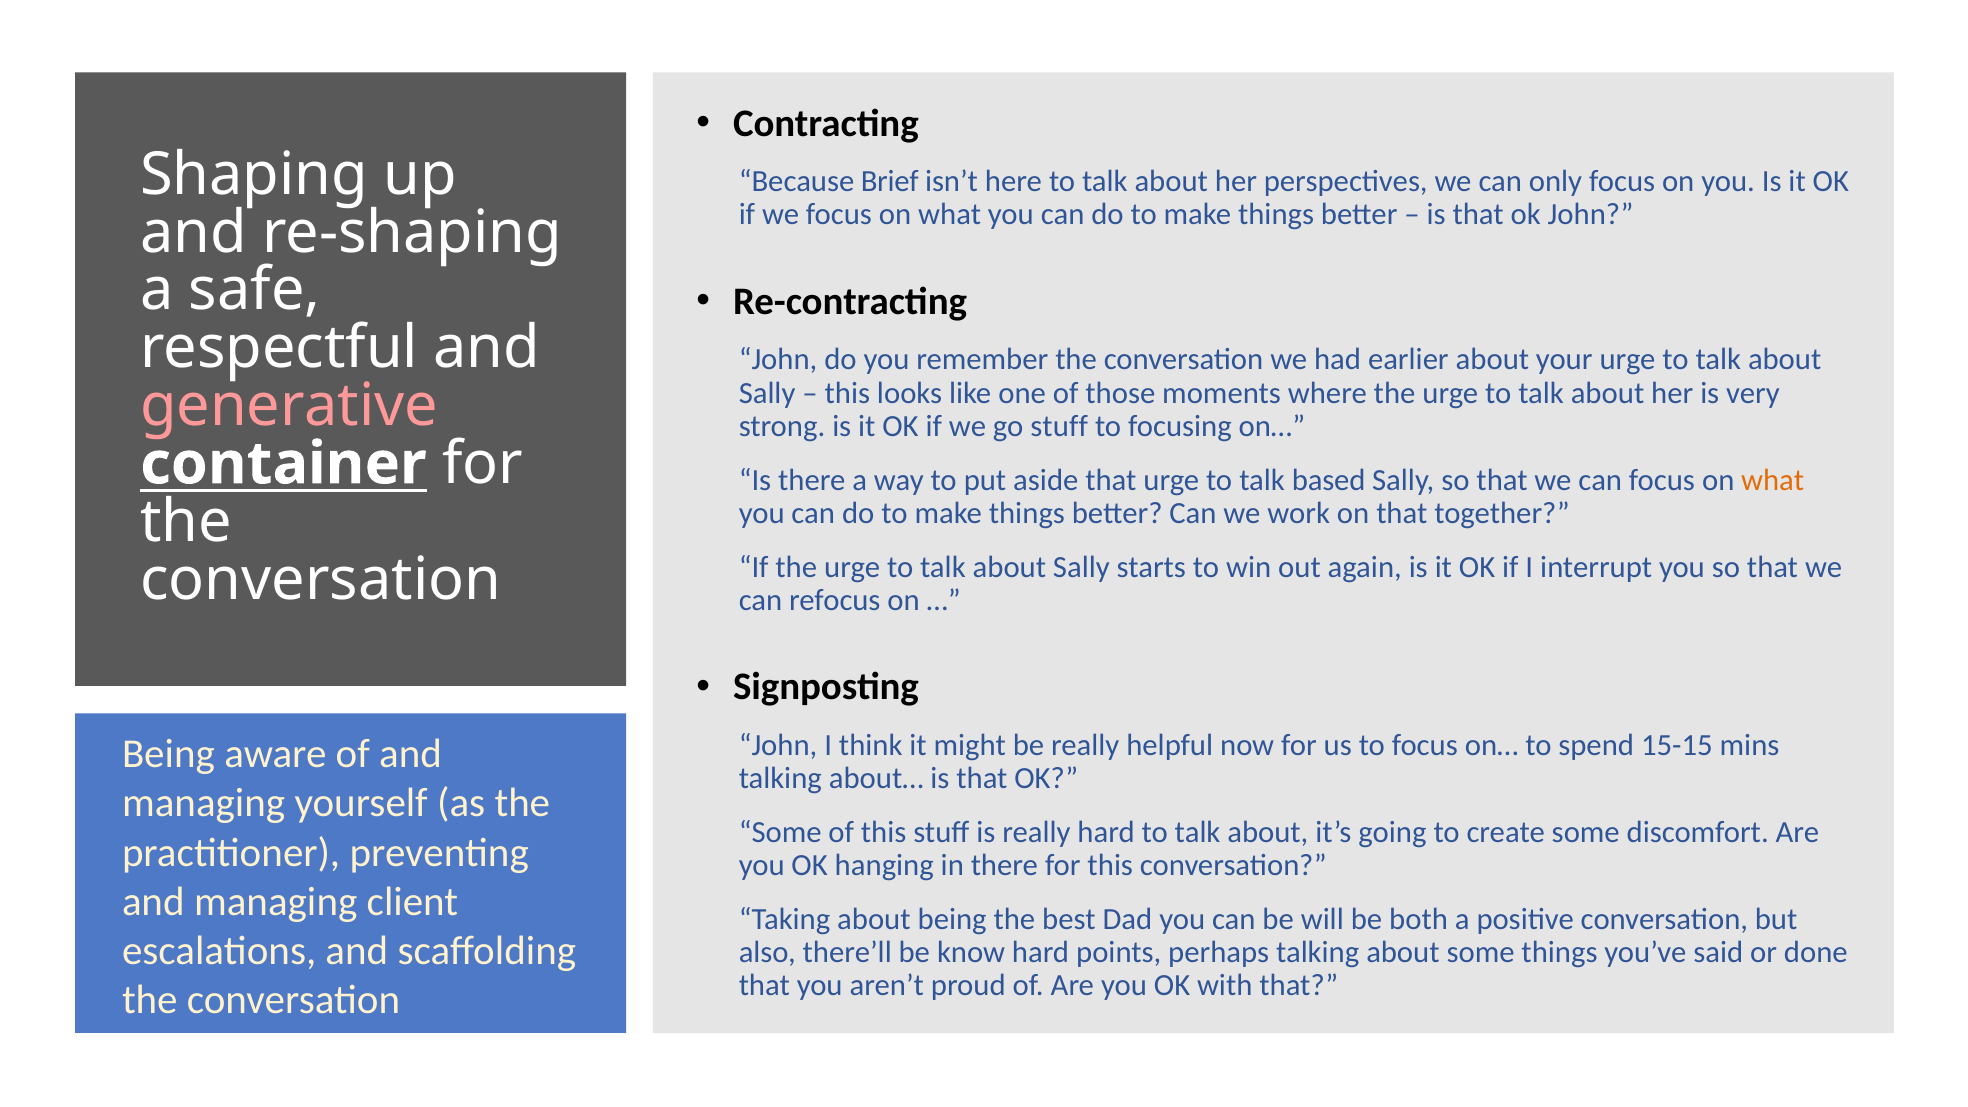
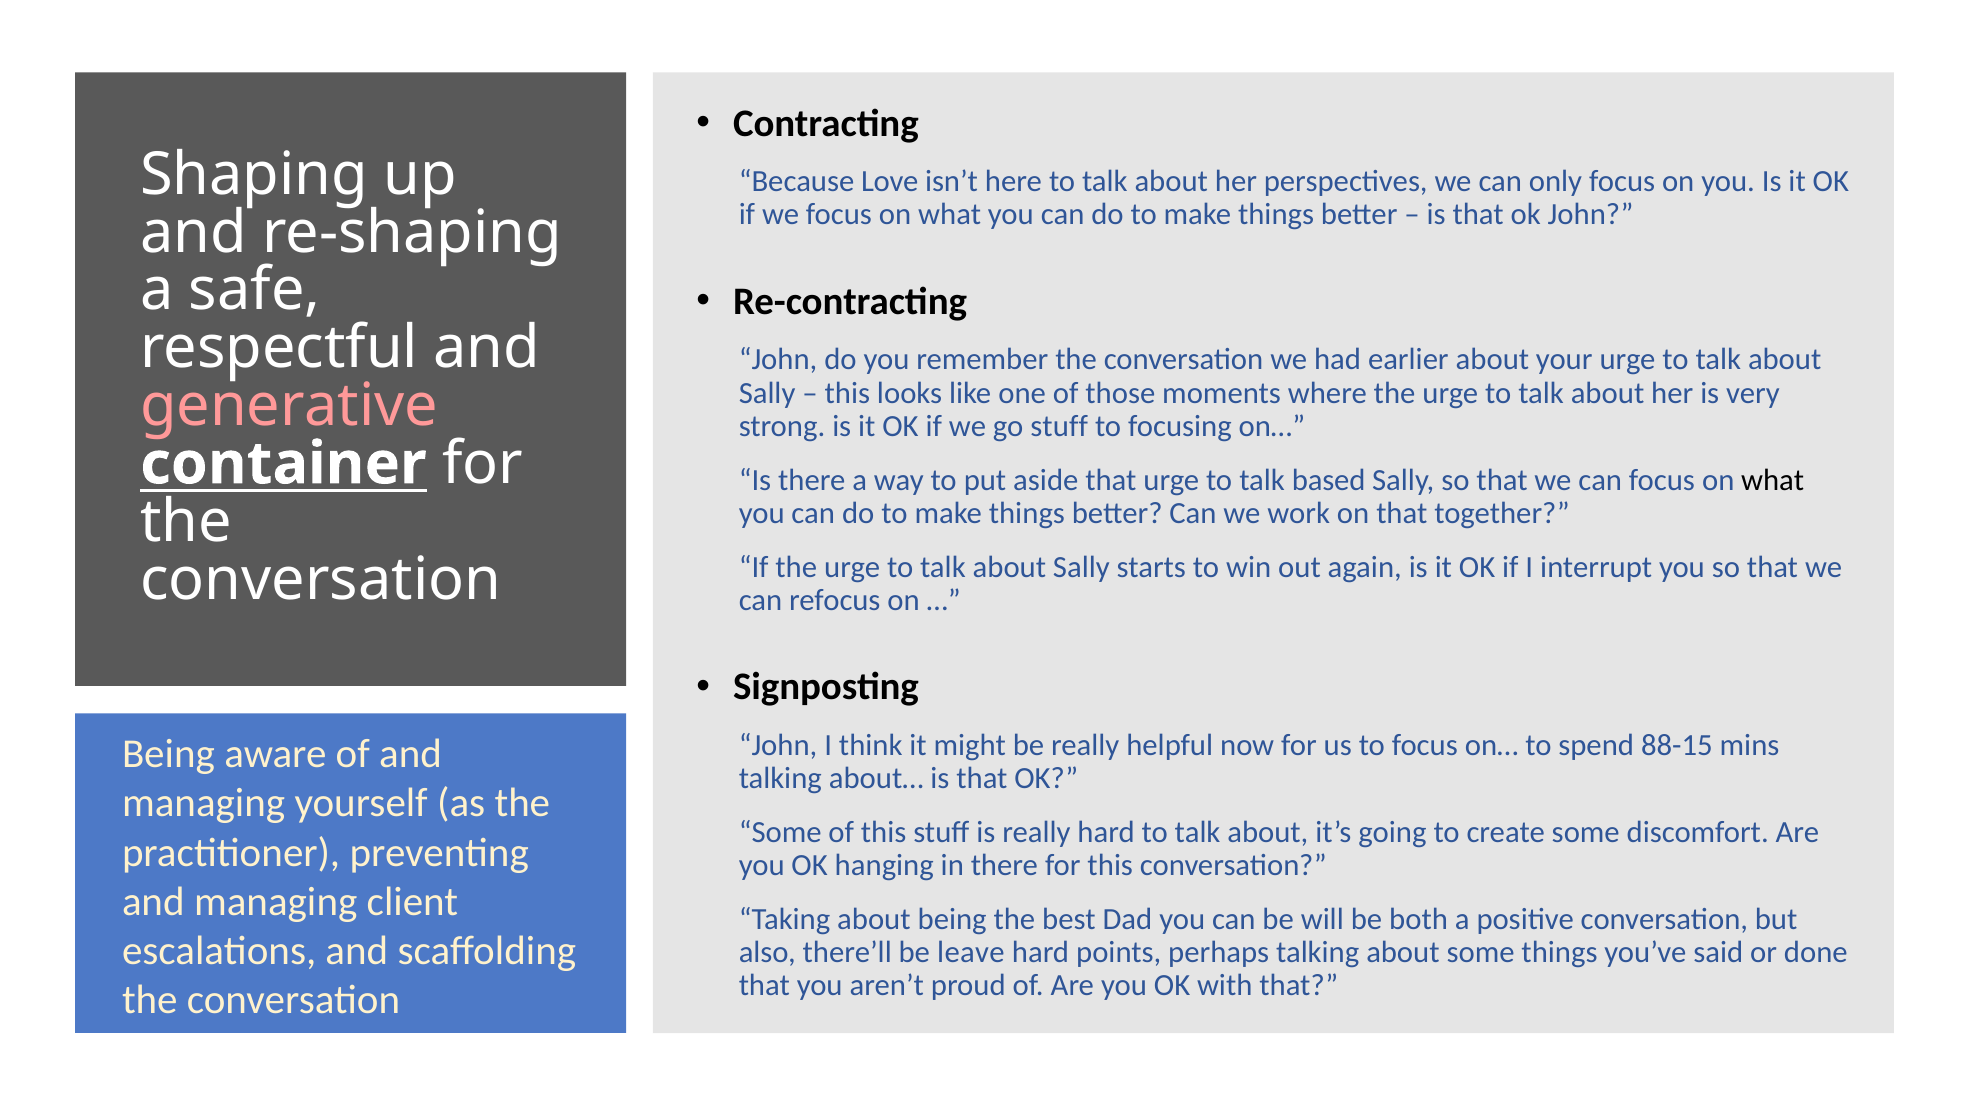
Brief: Brief -> Love
what at (1773, 480) colour: orange -> black
15-15: 15-15 -> 88-15
know: know -> leave
